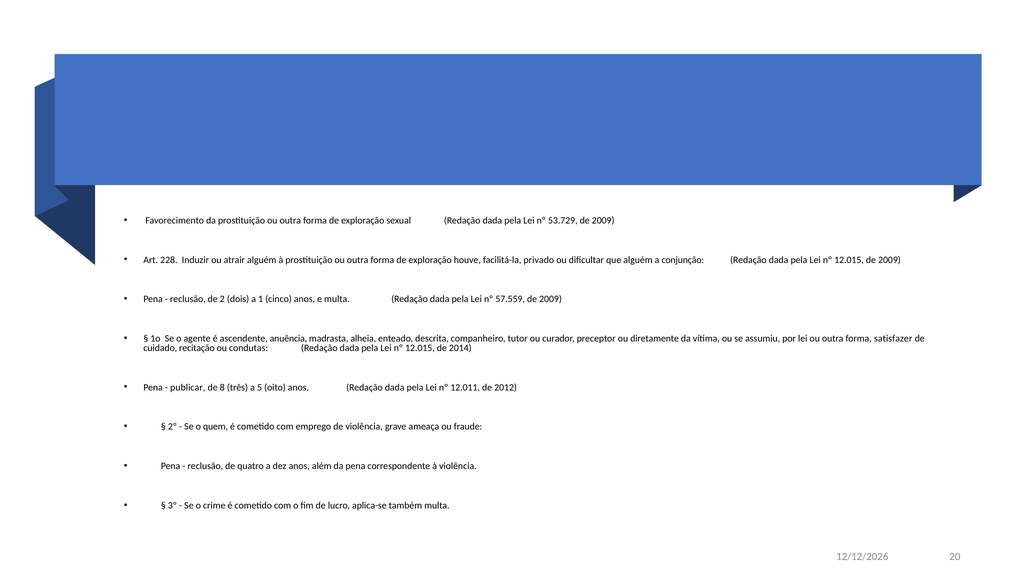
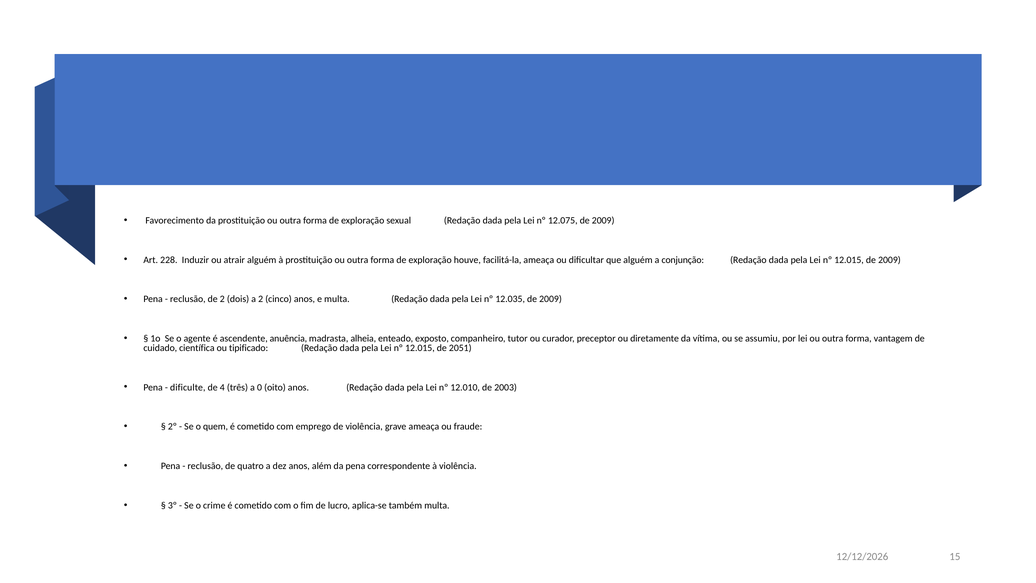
53.729: 53.729 -> 12.075
facilitá-la privado: privado -> ameaça
a 1: 1 -> 2
57.559: 57.559 -> 12.035
descrita: descrita -> exposto
satisfazer: satisfazer -> vantagem
recitação: recitação -> científica
condutas: condutas -> tipificado
2014: 2014 -> 2051
publicar: publicar -> dificulte
8: 8 -> 4
5: 5 -> 0
12.011: 12.011 -> 12.010
2012: 2012 -> 2003
20: 20 -> 15
